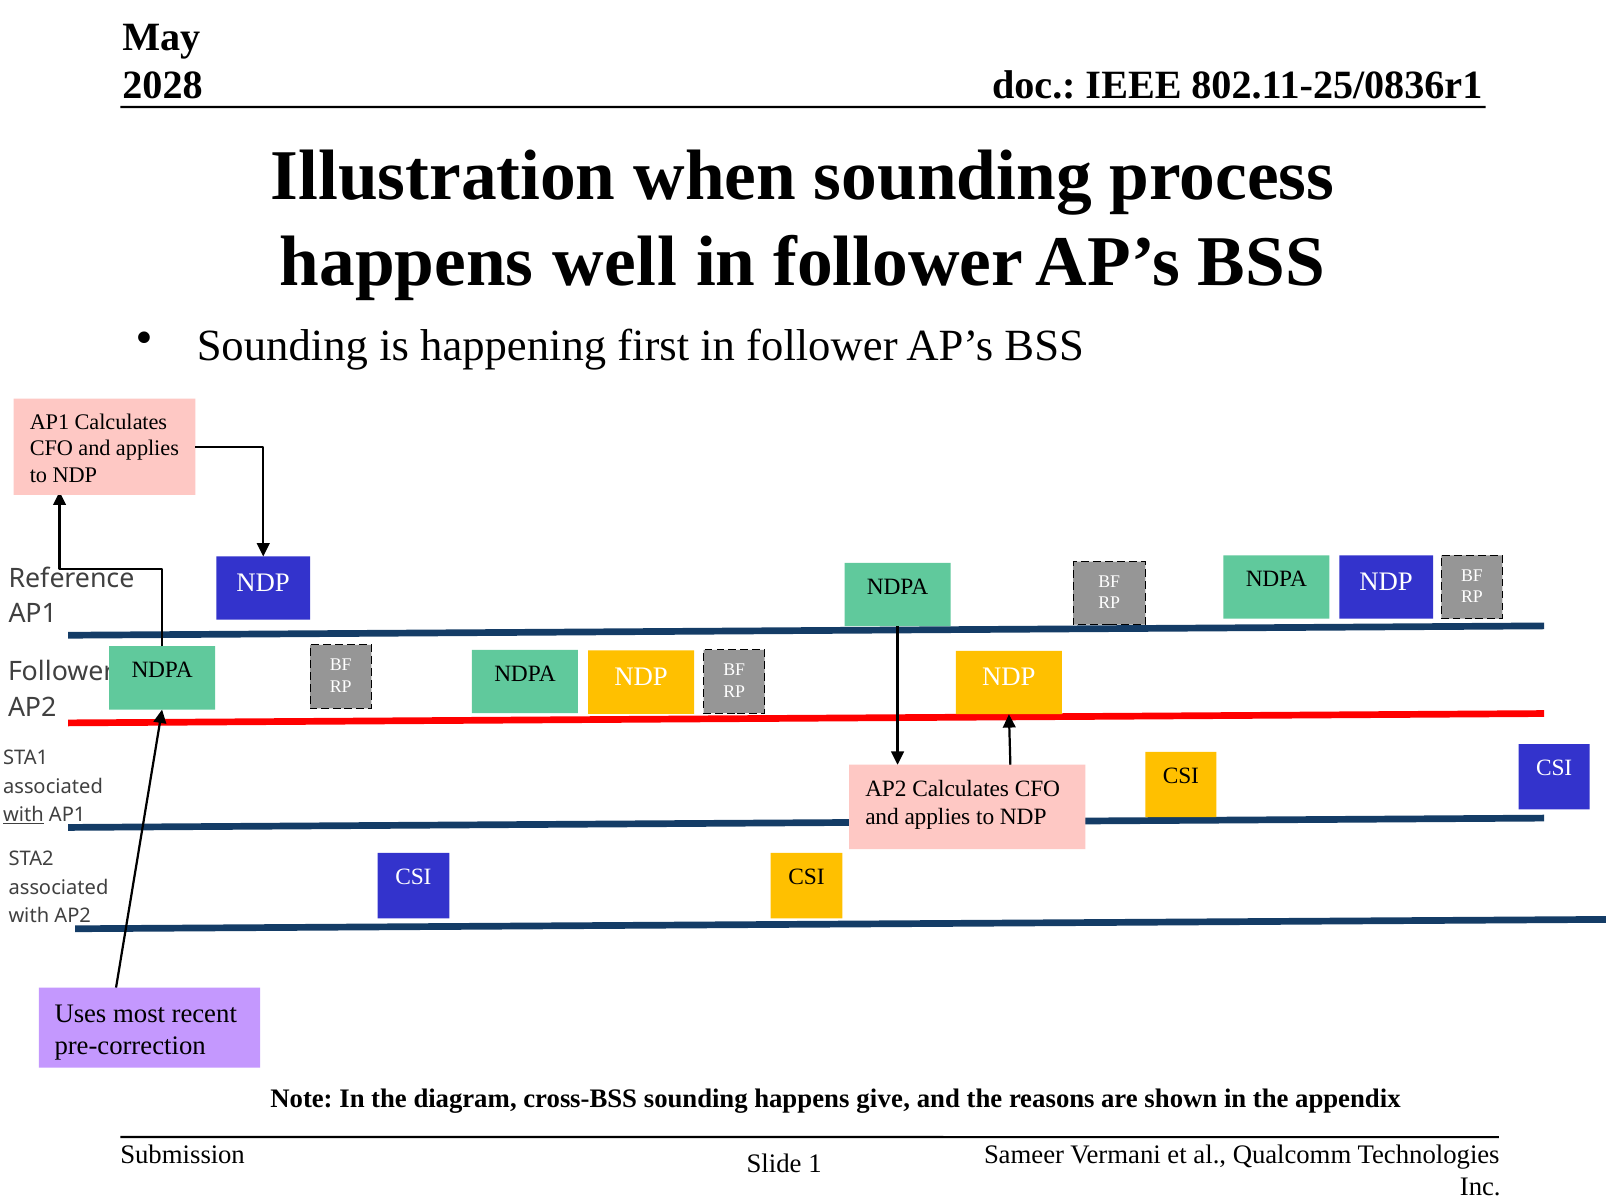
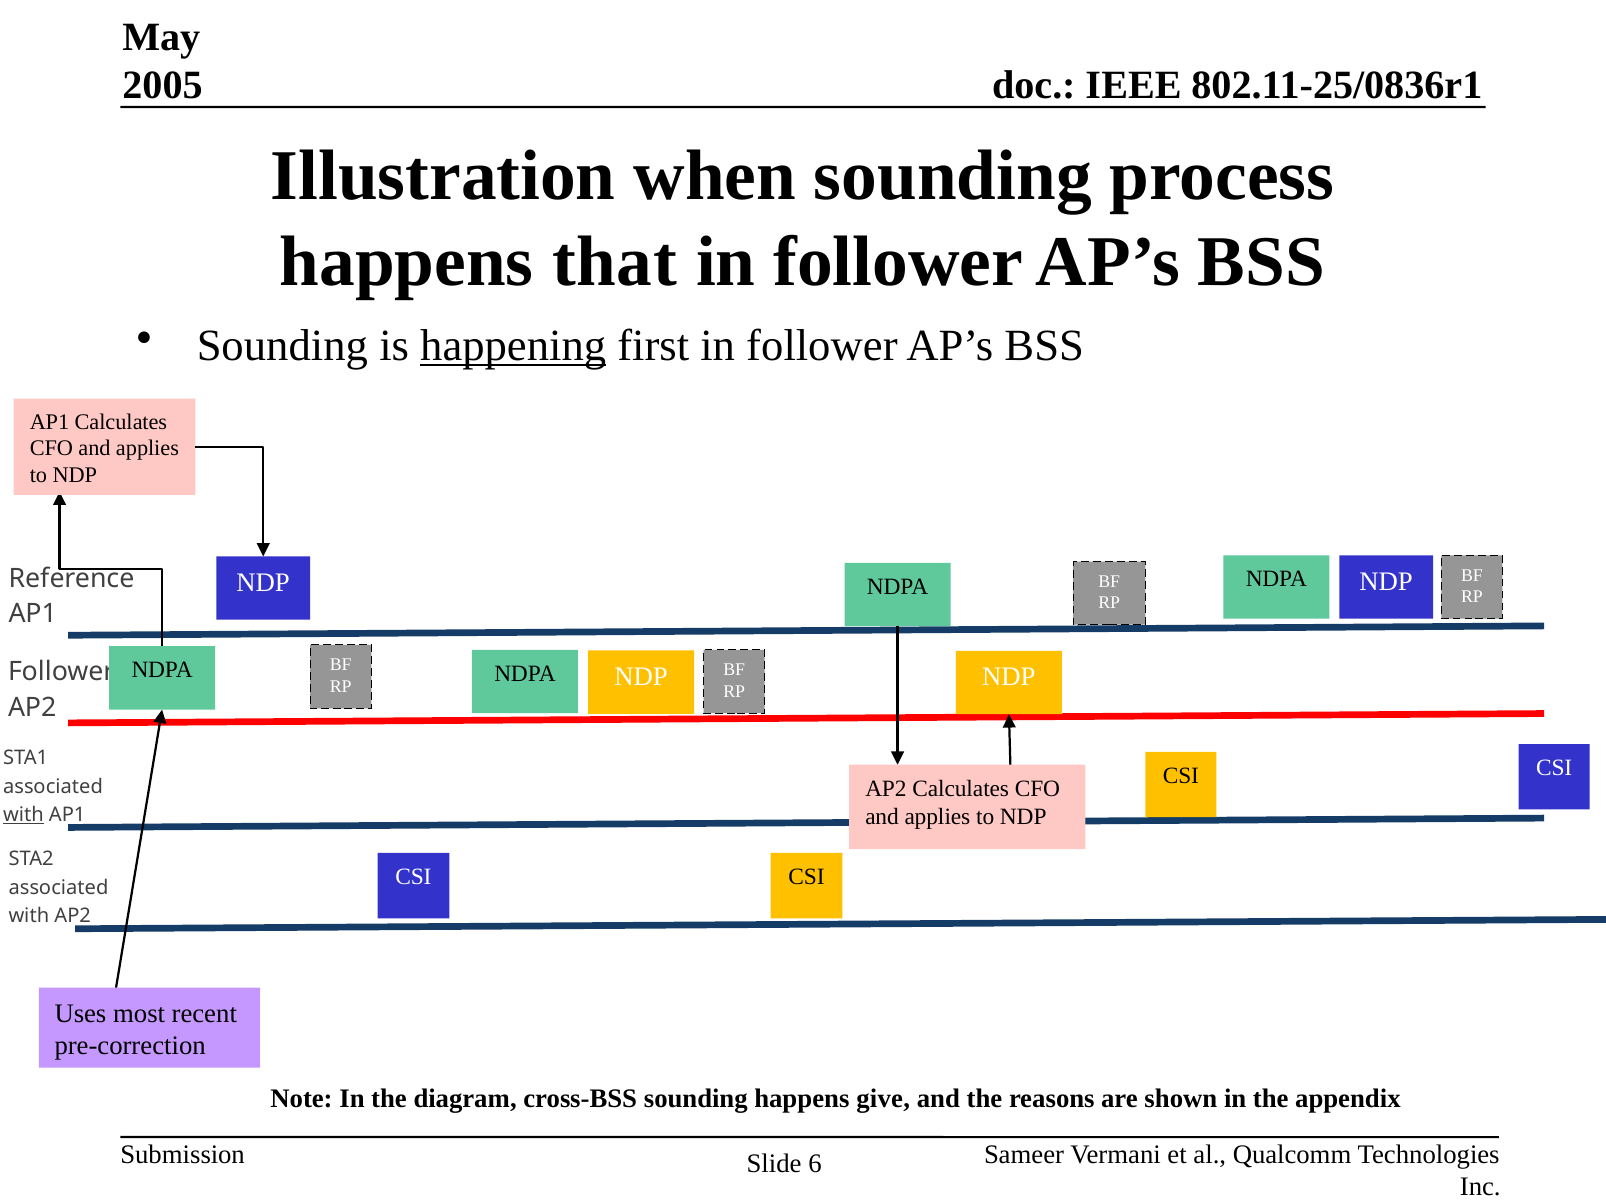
2028: 2028 -> 2005
well: well -> that
happening underline: none -> present
1: 1 -> 6
